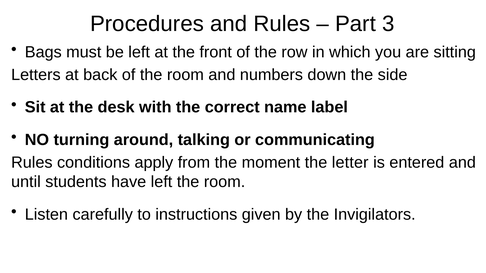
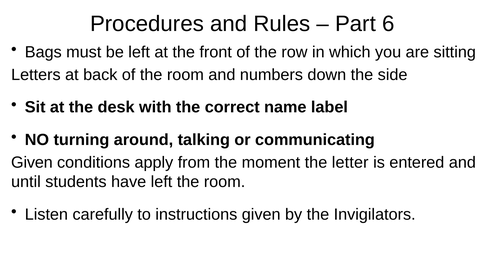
3: 3 -> 6
Rules at (32, 163): Rules -> Given
